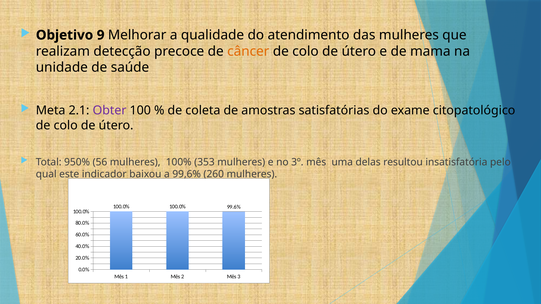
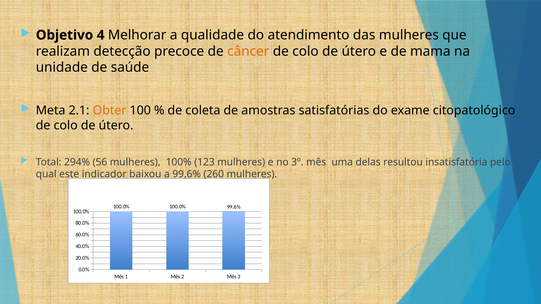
9: 9 -> 4
Obter colour: purple -> orange
950%: 950% -> 294%
353: 353 -> 123
